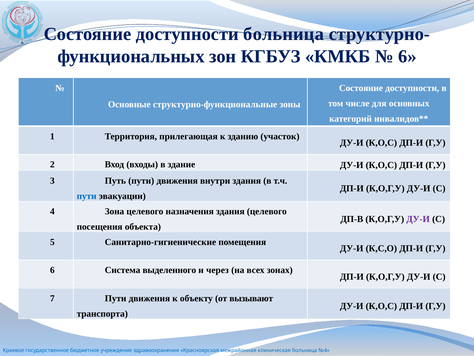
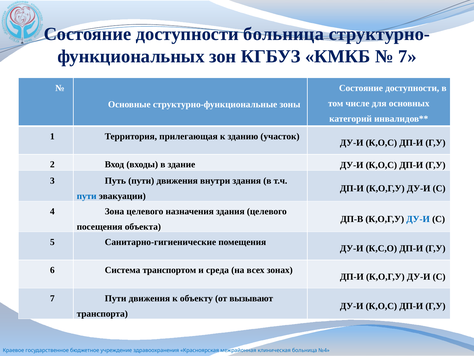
6 at (407, 56): 6 -> 7
ДУ-И at (418, 219) colour: purple -> blue
выделенного: выделенного -> транспортом
через: через -> среда
